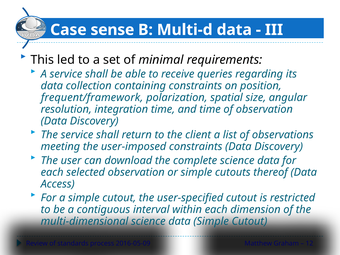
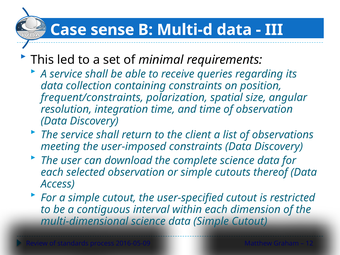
frequent/framework: frequent/framework -> frequent/constraints
